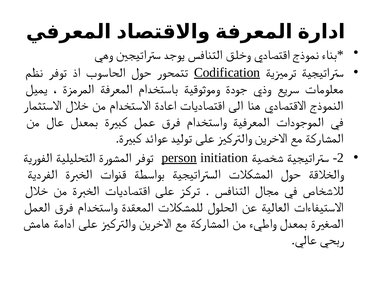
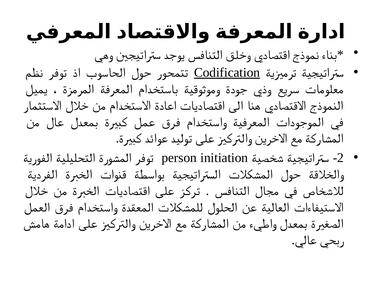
person underline: present -> none
